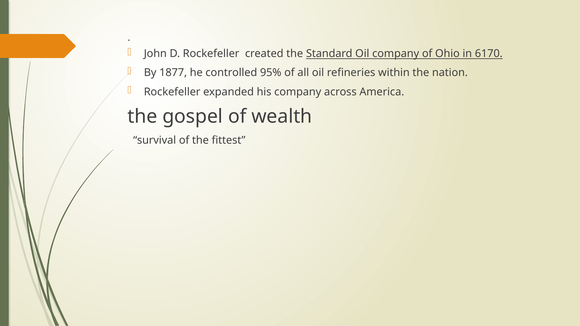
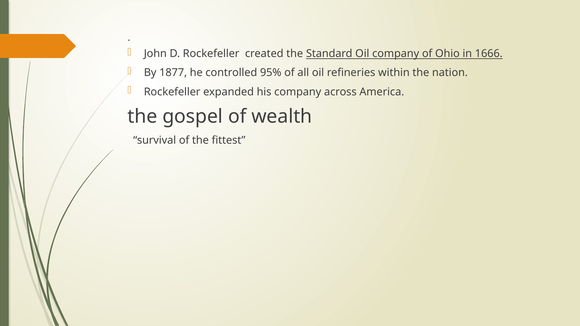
6170: 6170 -> 1666
